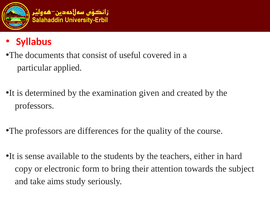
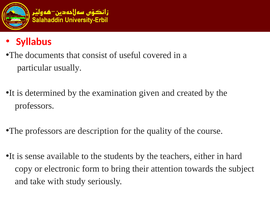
applied: applied -> usually
differences: differences -> description
aims: aims -> with
